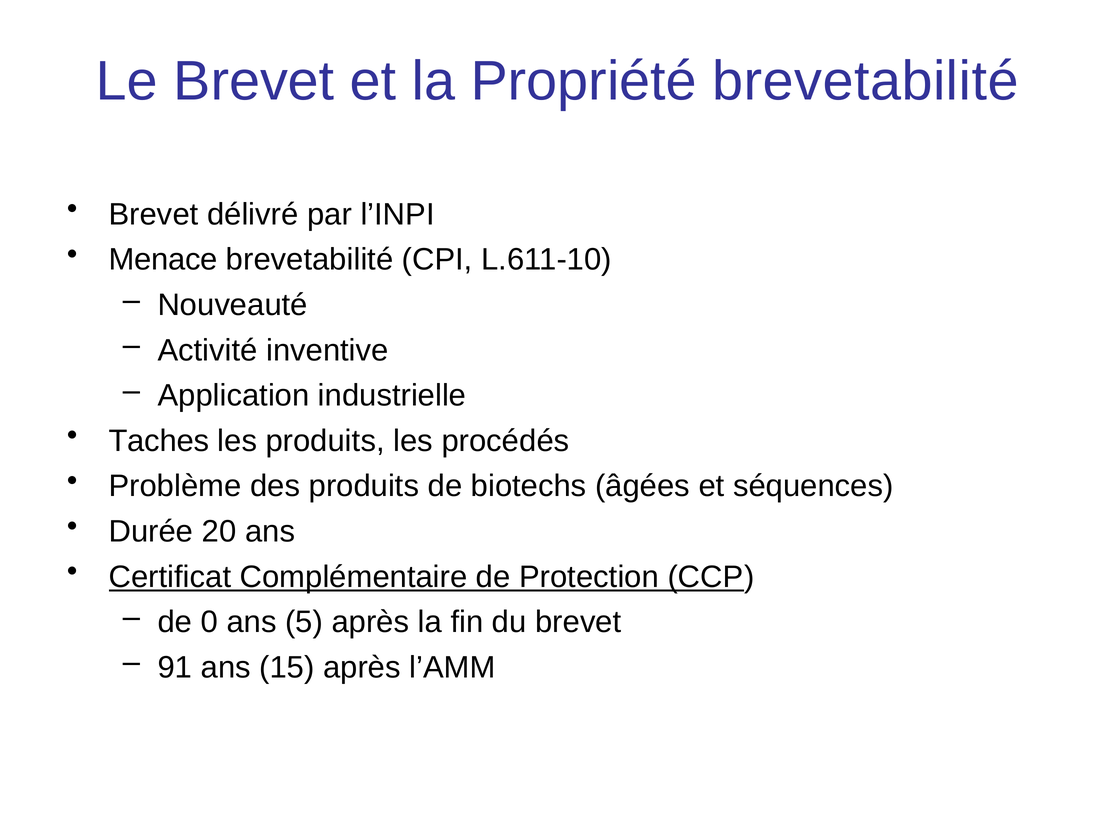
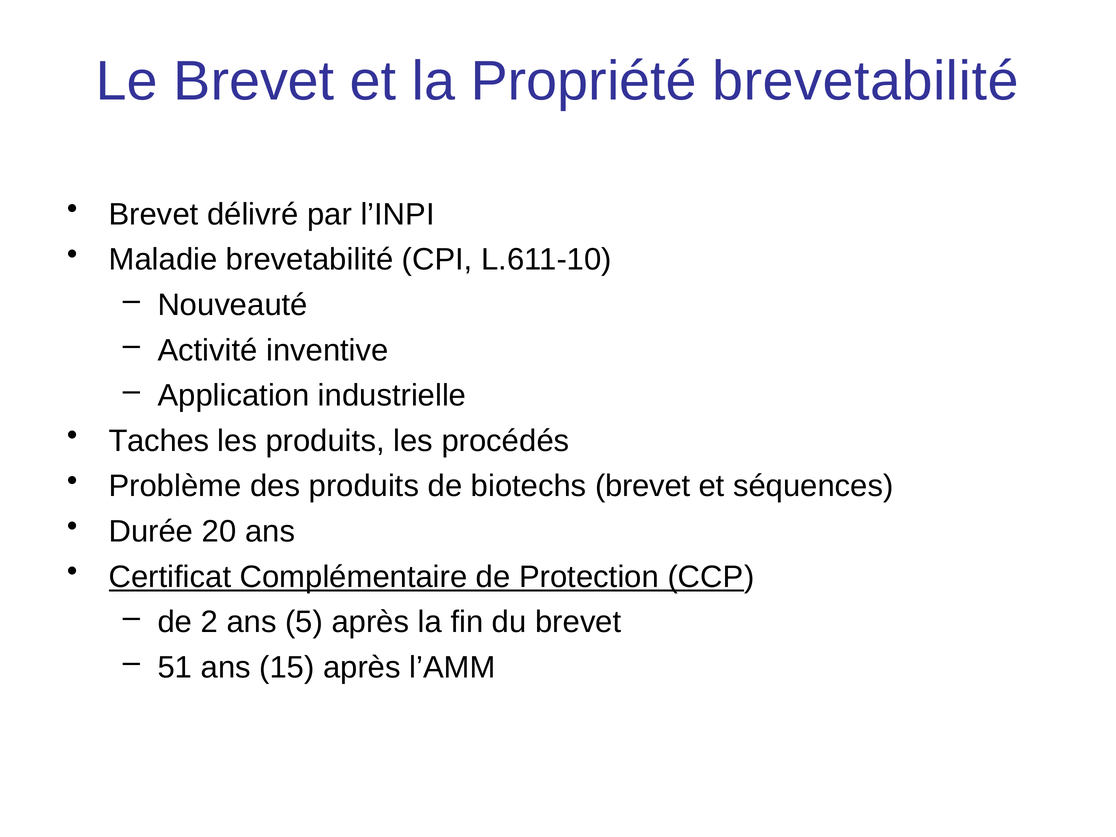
Menace: Menace -> Maladie
biotechs âgées: âgées -> brevet
0: 0 -> 2
91: 91 -> 51
